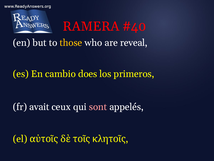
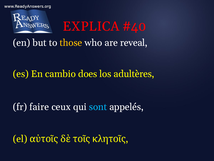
RAMERA: RAMERA -> EXPLICA
primeros: primeros -> adultères
avait: avait -> faire
sont colour: pink -> light blue
